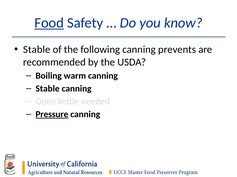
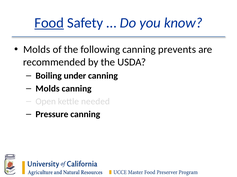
Stable at (37, 50): Stable -> Molds
warm: warm -> under
Stable at (48, 89): Stable -> Molds
Pressure underline: present -> none
